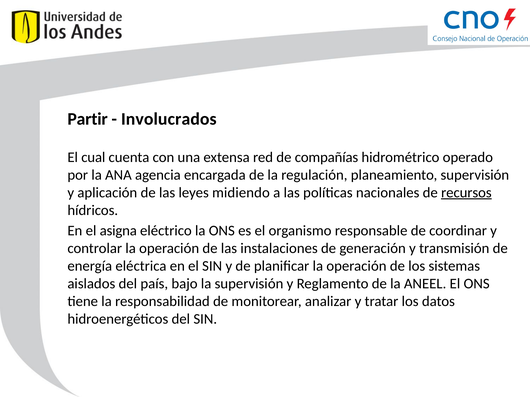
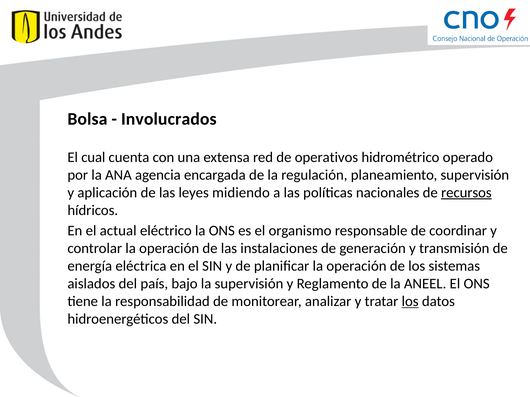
Partir: Partir -> Bolsa
compañías: compañías -> operativos
asigna: asigna -> actual
los at (410, 302) underline: none -> present
